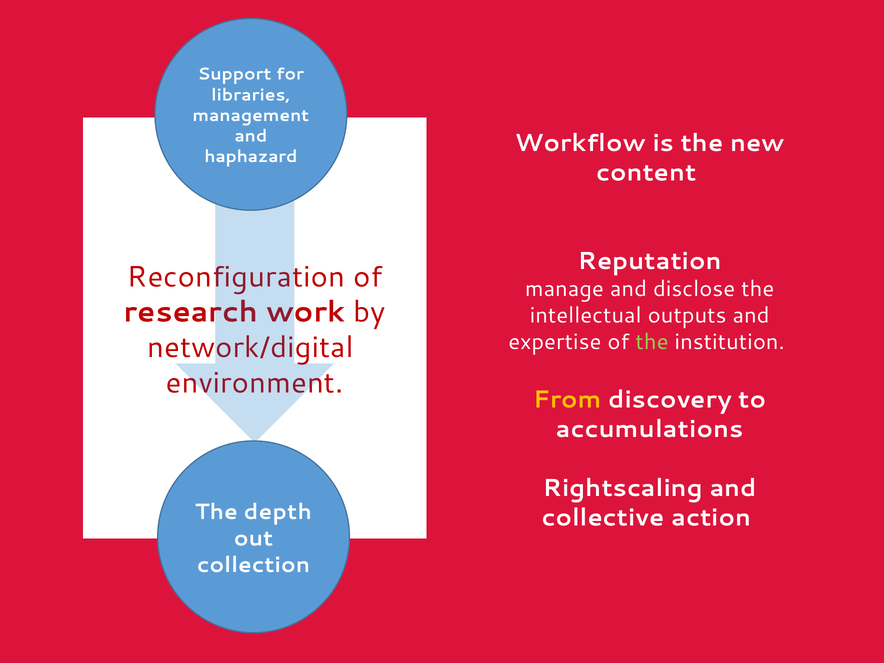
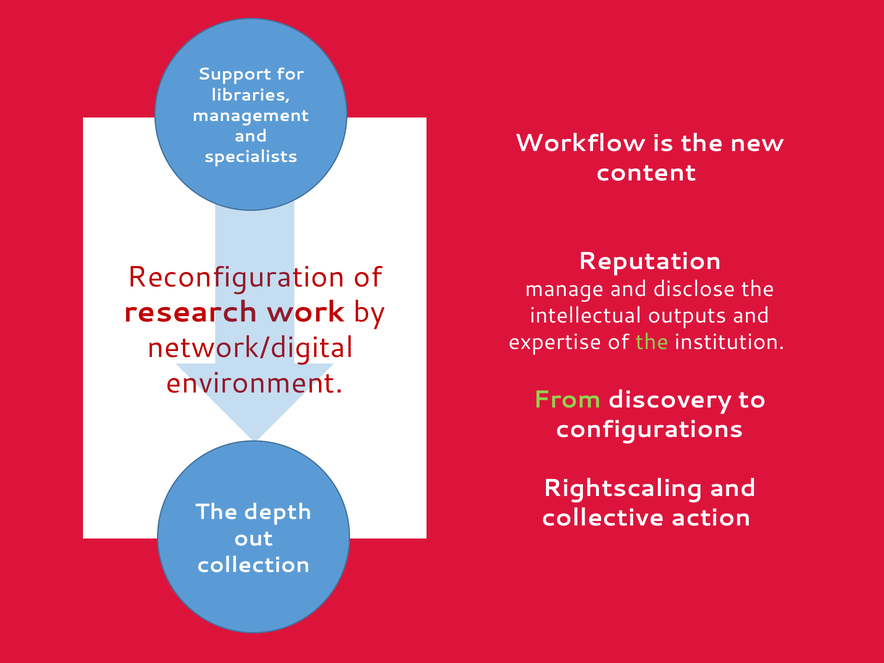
haphazard: haphazard -> specialists
From colour: yellow -> light green
accumulations: accumulations -> configurations
